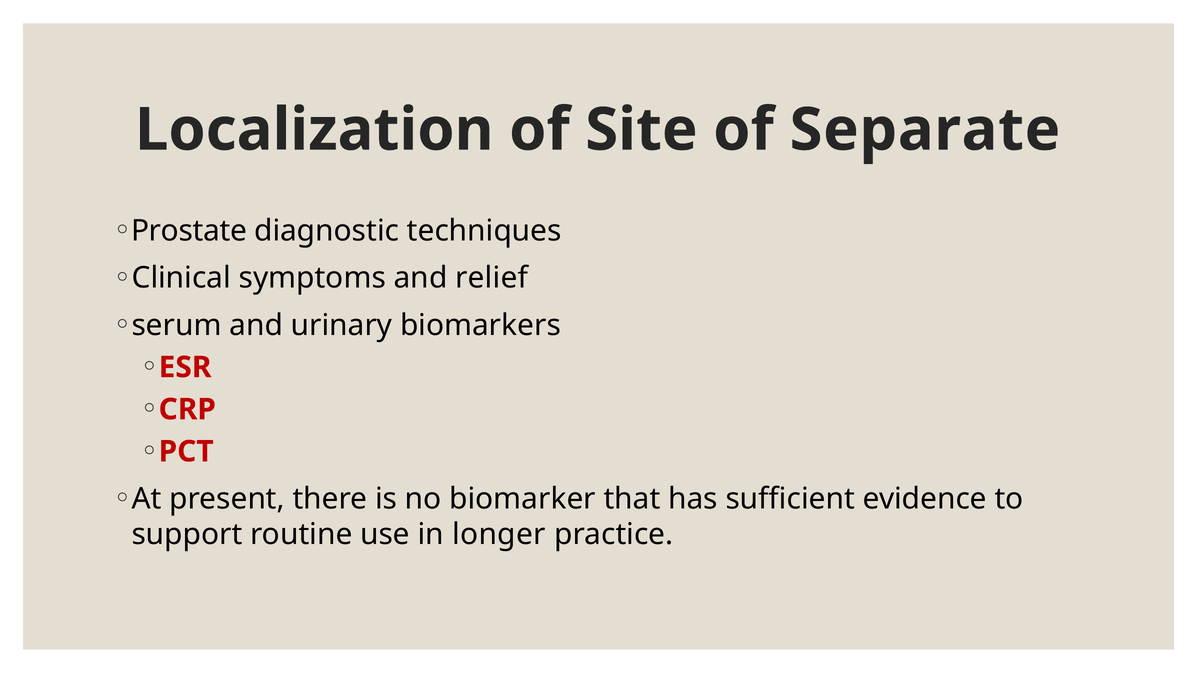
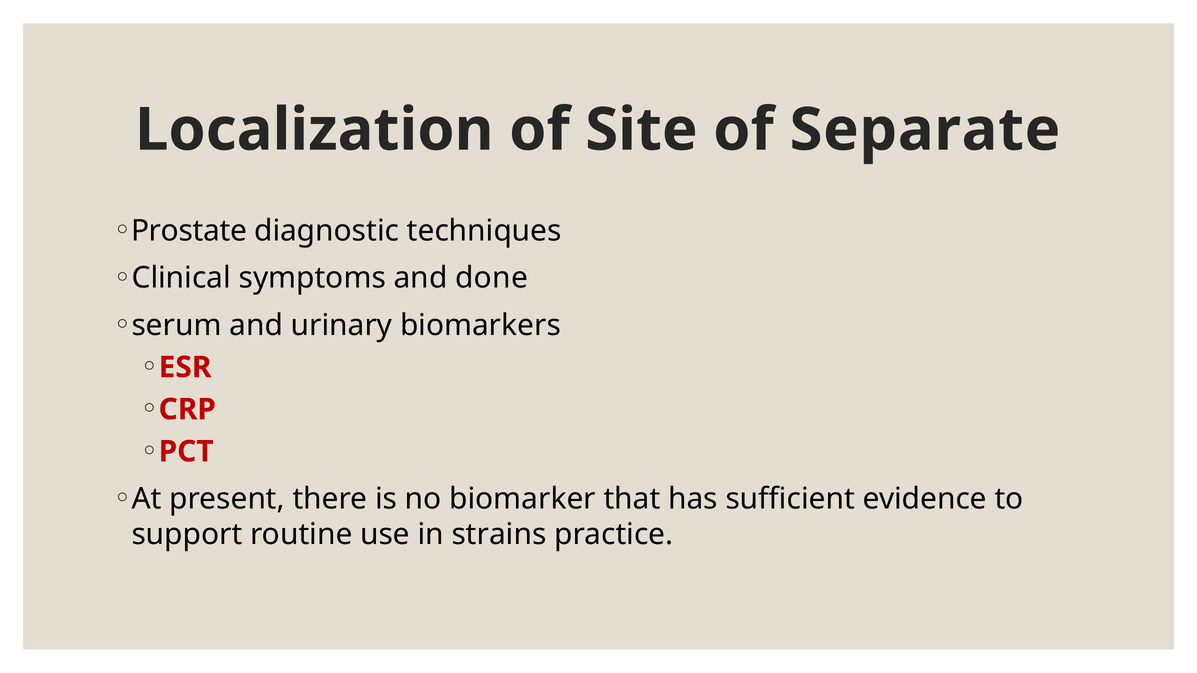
relief: relief -> done
longer: longer -> strains
